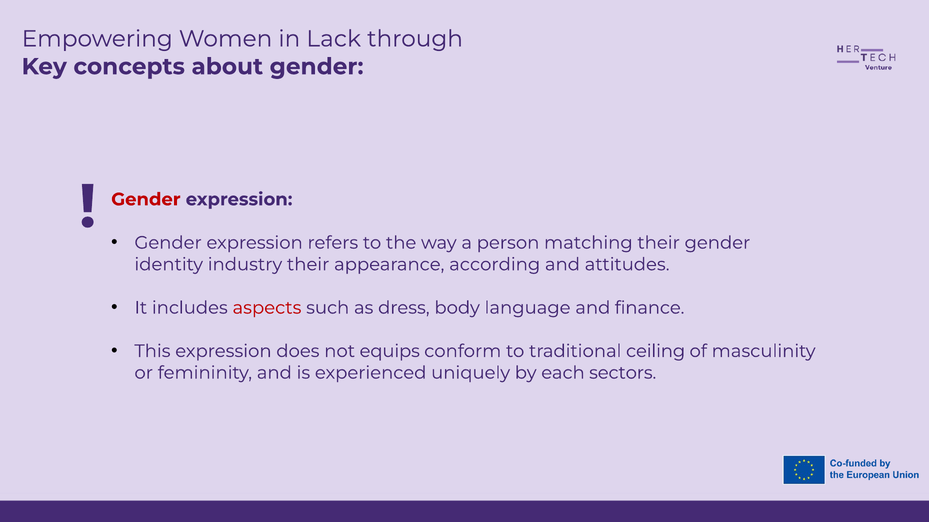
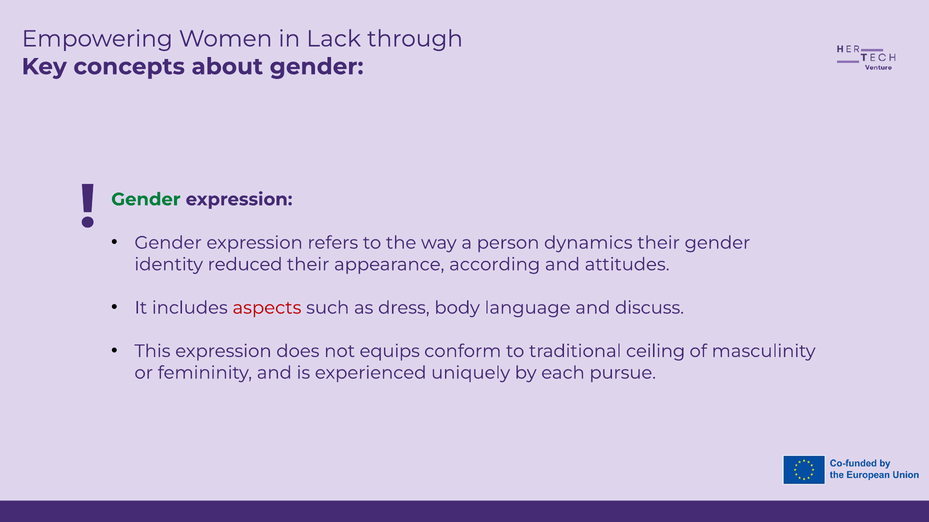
Gender at (146, 200) colour: red -> green
matching: matching -> dynamics
industry: industry -> reduced
finance: finance -> discuss
sectors: sectors -> pursue
